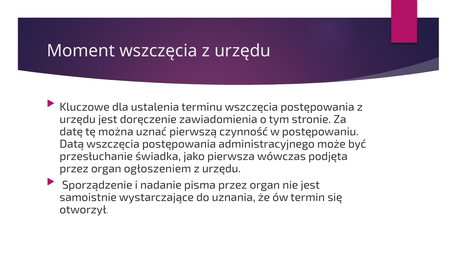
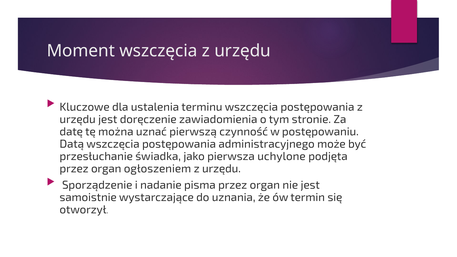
wówczas: wówczas -> uchylone
